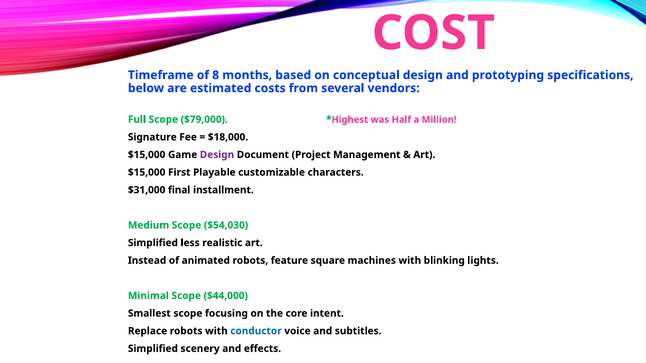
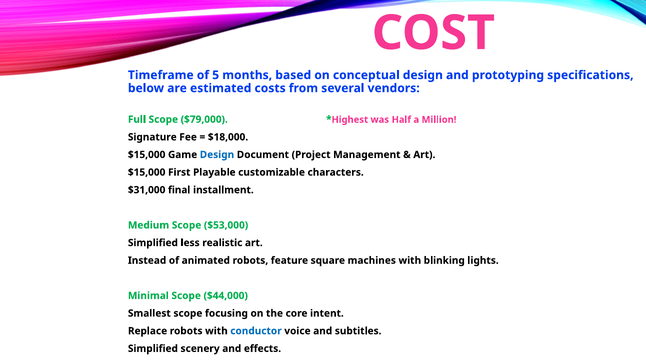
8: 8 -> 5
Design at (217, 155) colour: purple -> blue
$54,030: $54,030 -> $53,000
